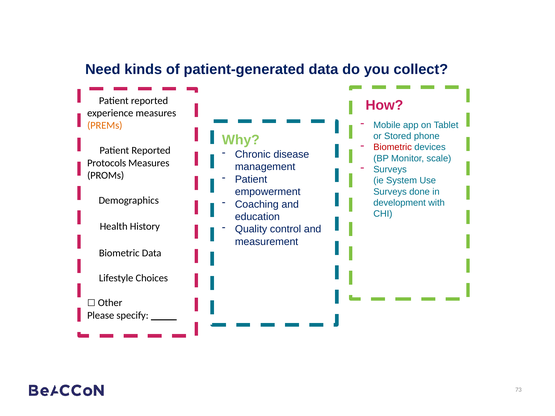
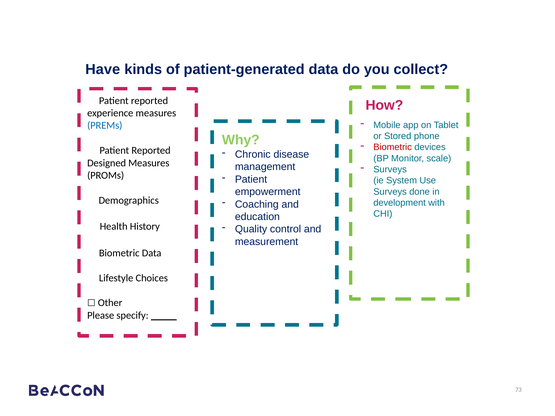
Need: Need -> Have
PREMs colour: orange -> blue
Protocols: Protocols -> Designed
